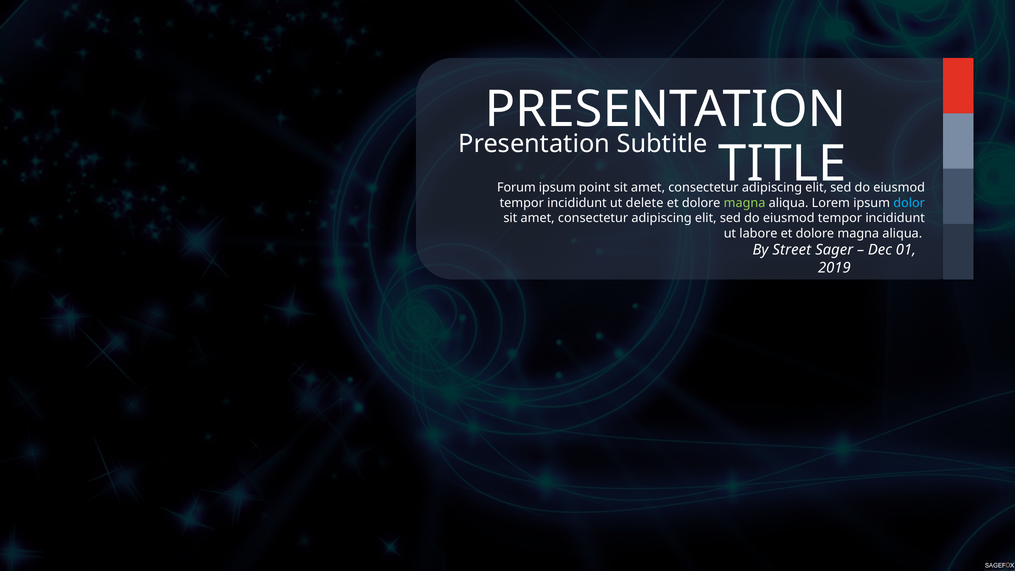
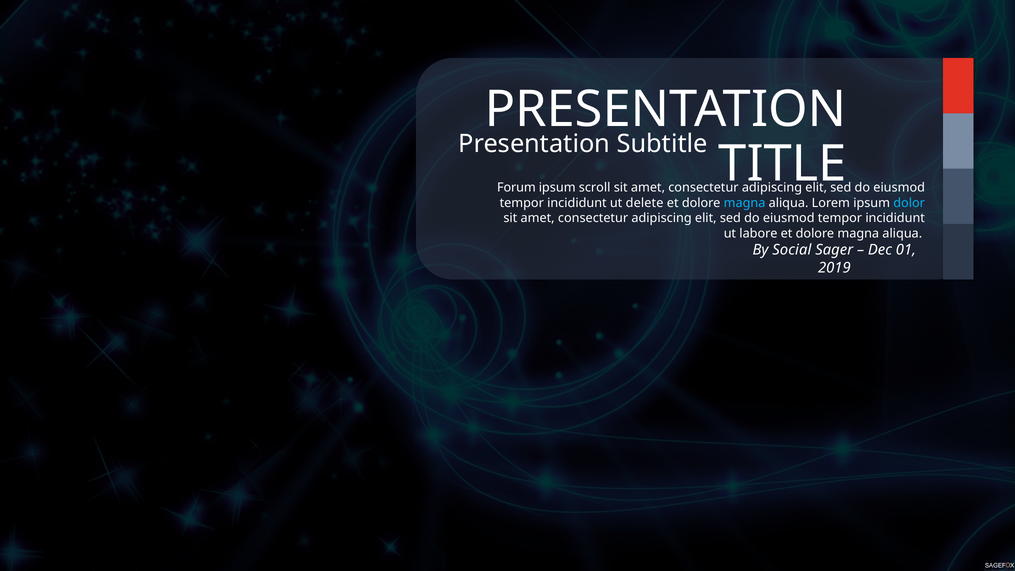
point: point -> scroll
magna at (745, 203) colour: light green -> light blue
Street: Street -> Social
